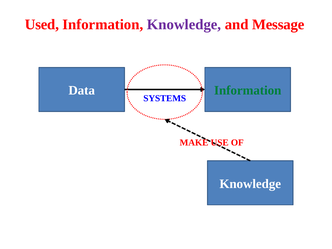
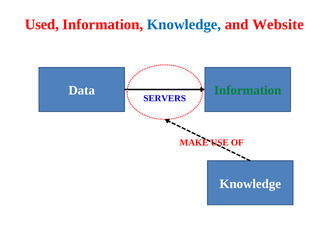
Knowledge at (184, 24) colour: purple -> blue
Message: Message -> Website
SYSTEMS: SYSTEMS -> SERVERS
